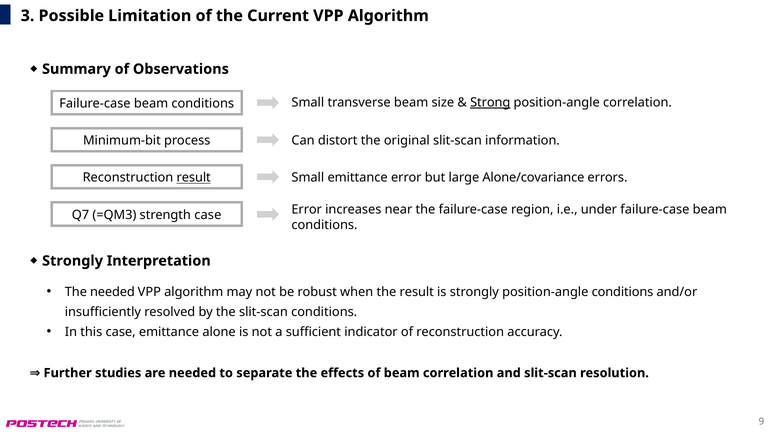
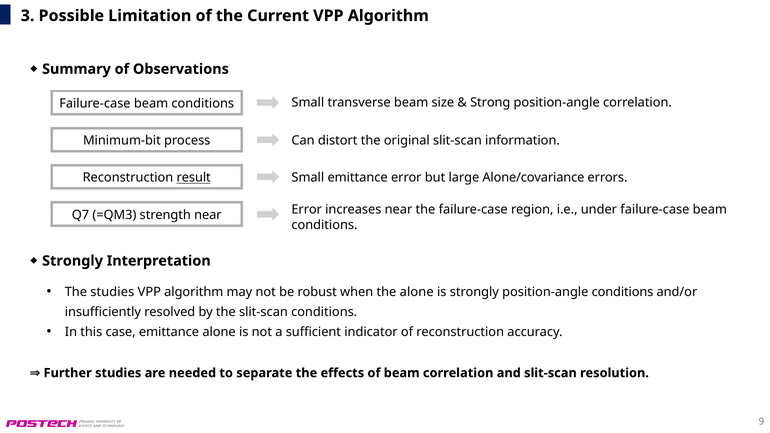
Strong underline: present -> none
strength case: case -> near
The needed: needed -> studies
the result: result -> alone
